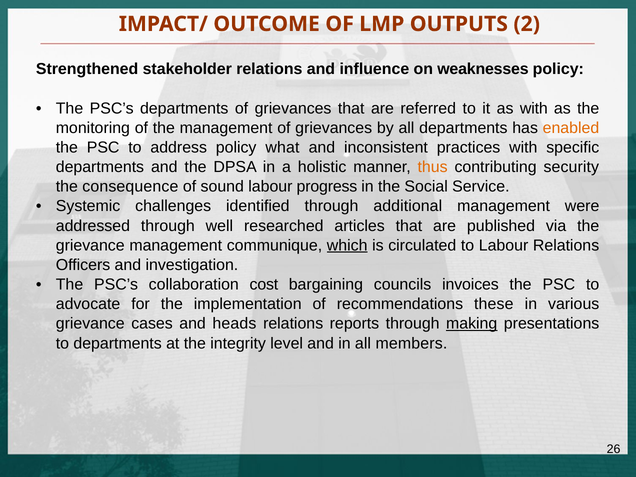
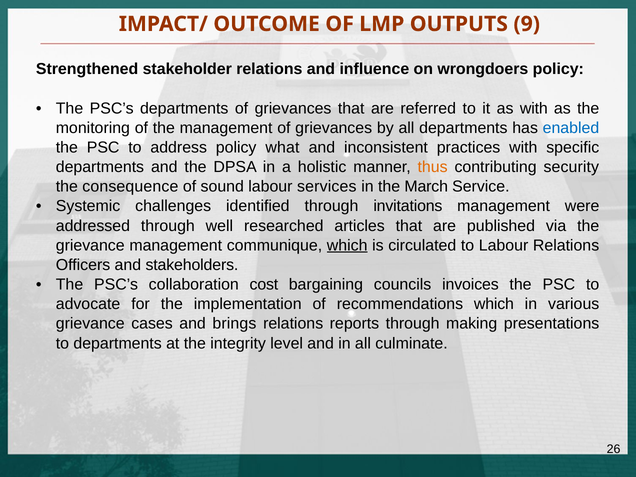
2: 2 -> 9
weaknesses: weaknesses -> wrongdoers
enabled colour: orange -> blue
progress: progress -> services
Social: Social -> March
additional: additional -> invitations
investigation: investigation -> stakeholders
recommendations these: these -> which
heads: heads -> brings
making underline: present -> none
members: members -> culminate
